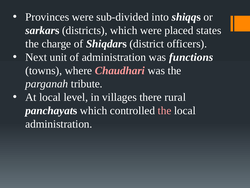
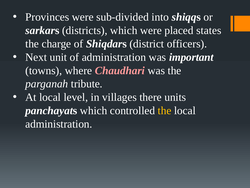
functions: functions -> important
rural: rural -> units
the at (165, 110) colour: pink -> yellow
